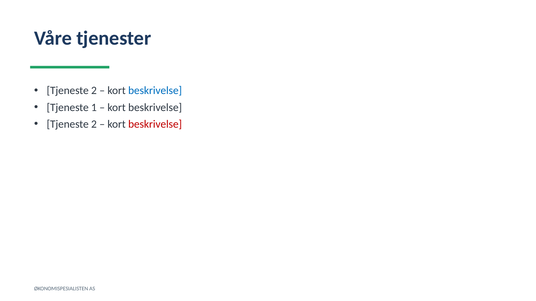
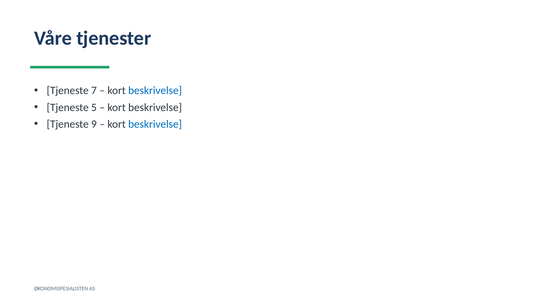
2 at (94, 91): 2 -> 7
1: 1 -> 5
2 at (94, 124): 2 -> 9
beskrivelse at (155, 124) colour: red -> blue
